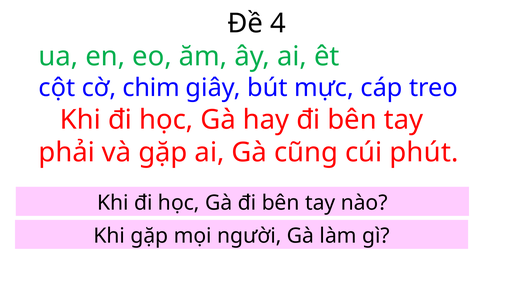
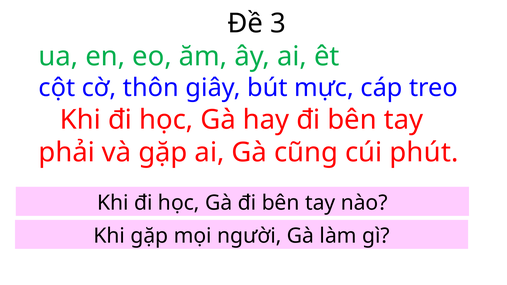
4: 4 -> 3
chim: chim -> thôn
